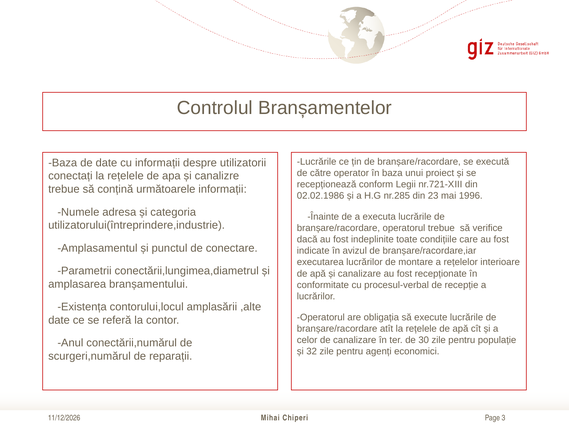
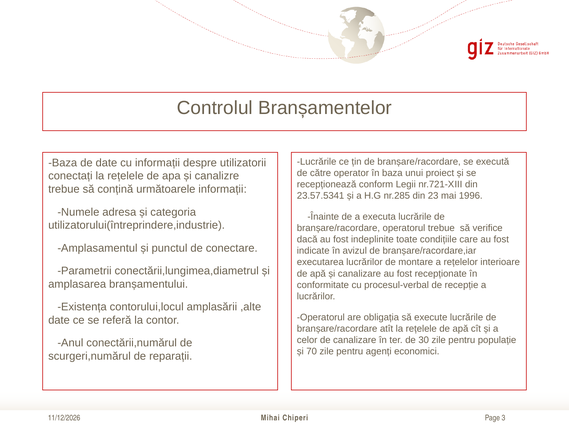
02.02.1986: 02.02.1986 -> 23.57.5341
32: 32 -> 70
